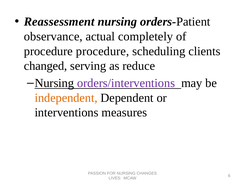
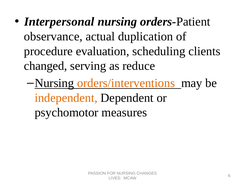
Reassessment: Reassessment -> Interpersonal
completely: completely -> duplication
procedure procedure: procedure -> evaluation
orders/interventions colour: purple -> orange
interventions: interventions -> psychomotor
